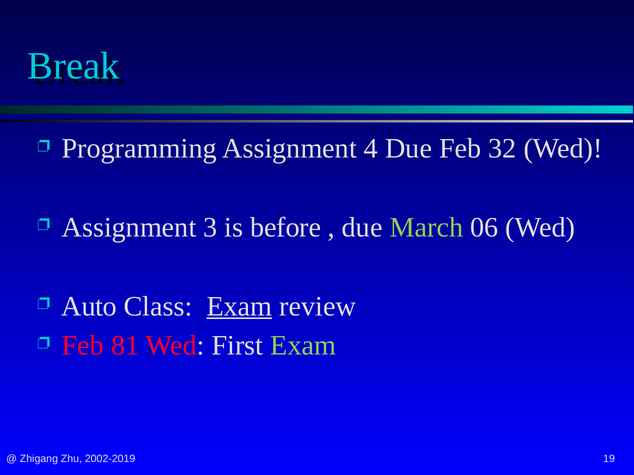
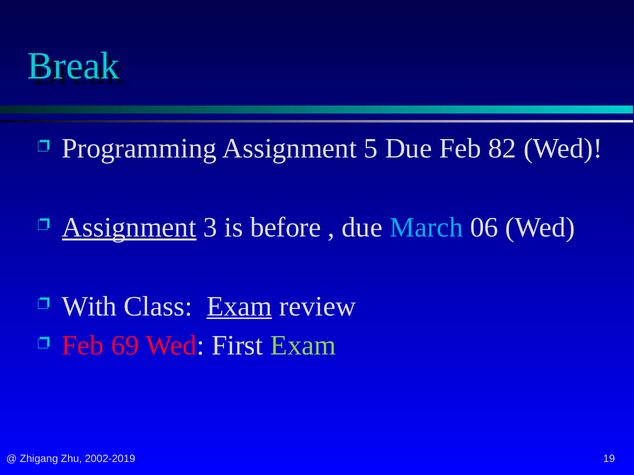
4: 4 -> 5
32: 32 -> 82
Assignment at (129, 228) underline: none -> present
March colour: light green -> light blue
Auto: Auto -> With
81: 81 -> 69
